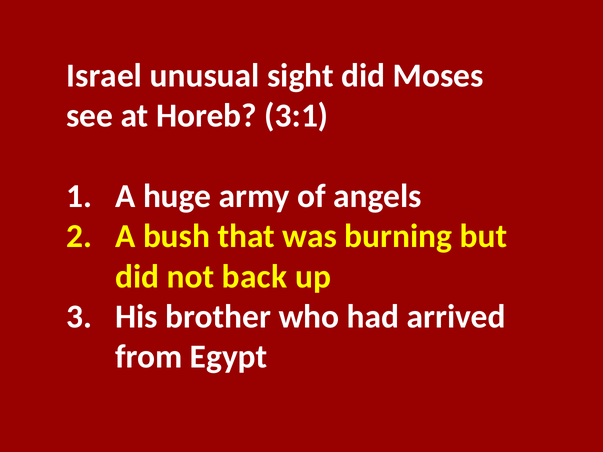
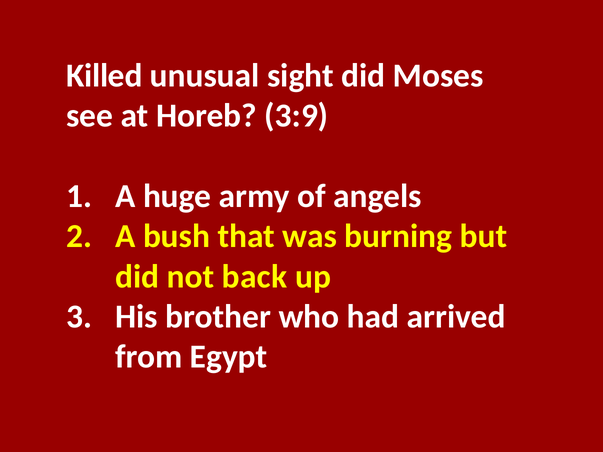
Israel: Israel -> Killed
3:1: 3:1 -> 3:9
